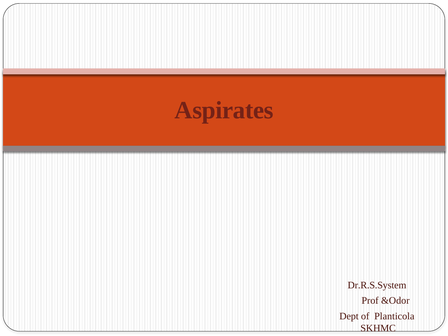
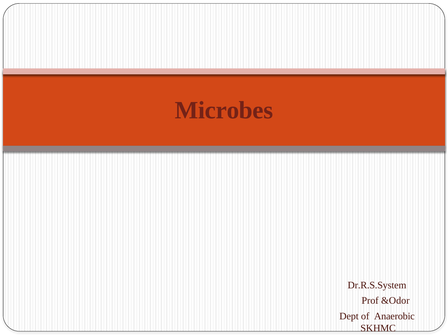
Aspirates: Aspirates -> Microbes
Planticola: Planticola -> Anaerobic
